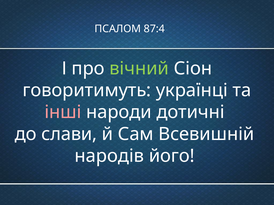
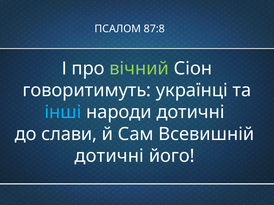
87:4: 87:4 -> 87:8
інші colour: pink -> light blue
народів at (109, 156): народів -> дотичні
